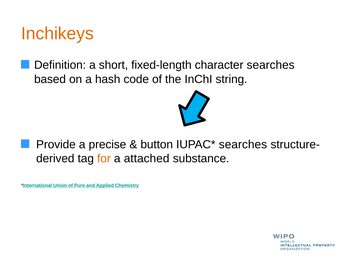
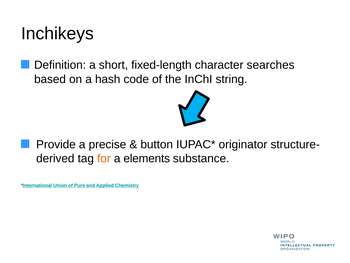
Inchikeys colour: orange -> black
searches at (243, 144): searches -> originator
attached: attached -> elements
